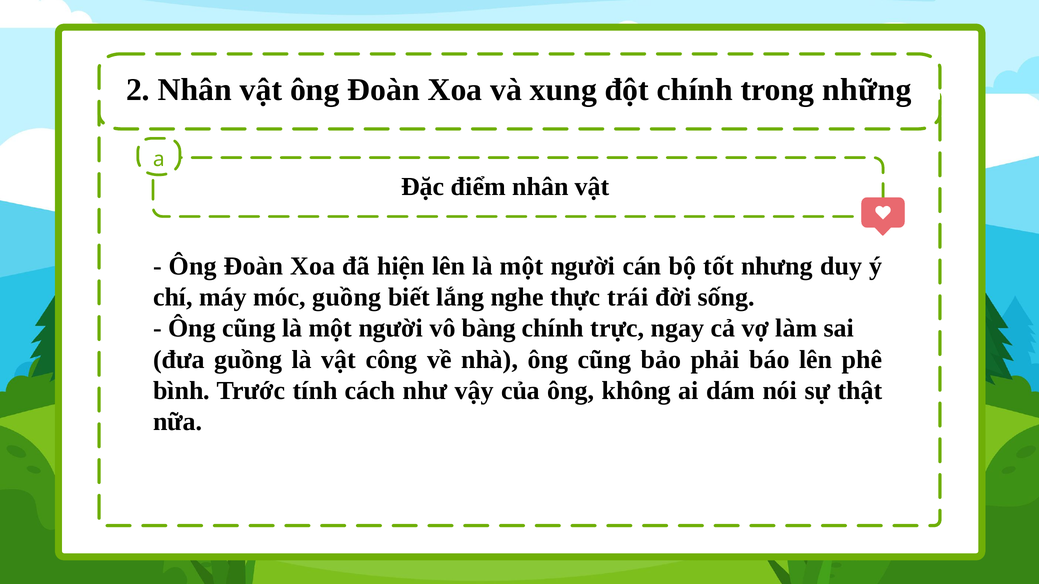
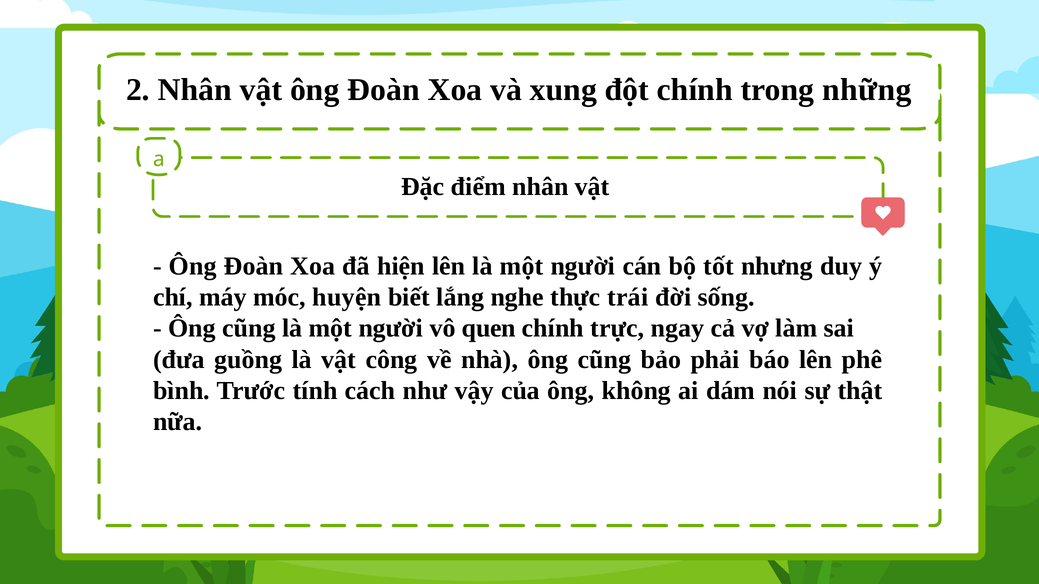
móc guồng: guồng -> huyện
bàng: bàng -> quen
